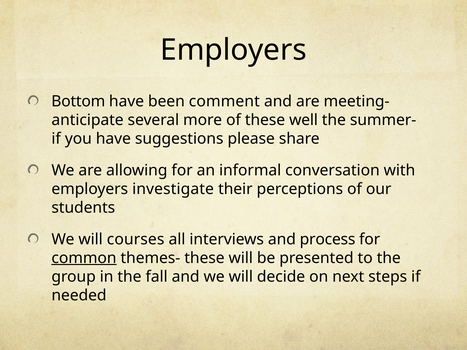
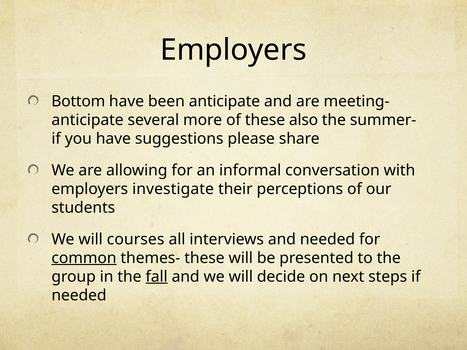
been comment: comment -> anticipate
well: well -> also
and process: process -> needed
fall underline: none -> present
